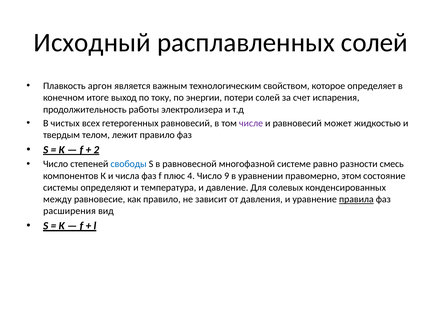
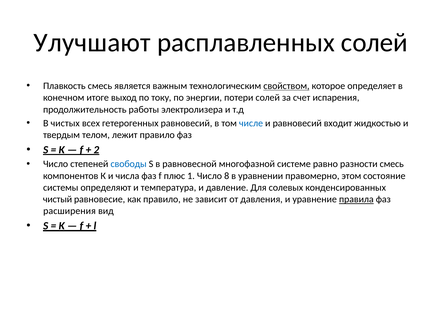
Исходный: Исходный -> Улучшают
Плавкость аргон: аргон -> смесь
свойством underline: none -> present
числе colour: purple -> blue
может: может -> входит
4: 4 -> 1
9: 9 -> 8
между: между -> чистый
